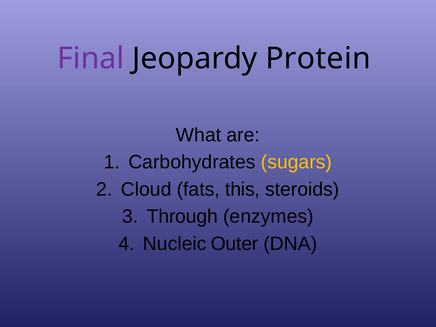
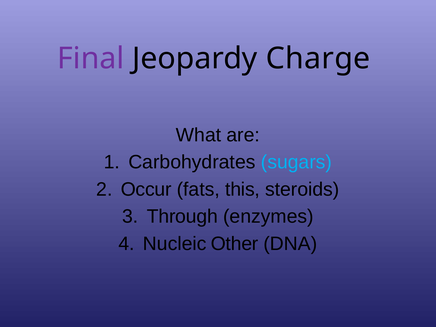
Protein: Protein -> Charge
sugars colour: yellow -> light blue
Cloud: Cloud -> Occur
Outer: Outer -> Other
